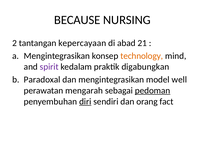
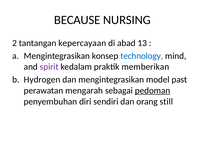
21: 21 -> 13
technology colour: orange -> blue
digabungkan: digabungkan -> memberikan
Paradoxal: Paradoxal -> Hydrogen
well: well -> past
diri underline: present -> none
fact: fact -> still
